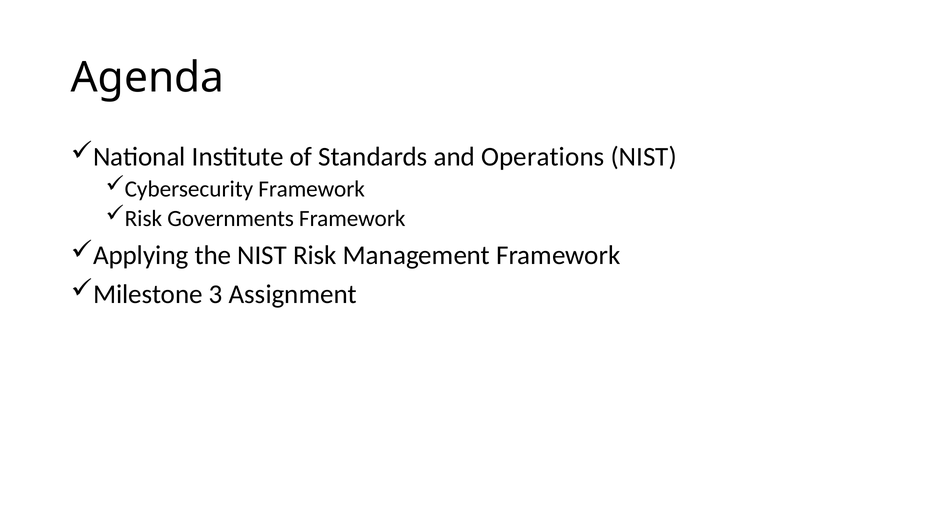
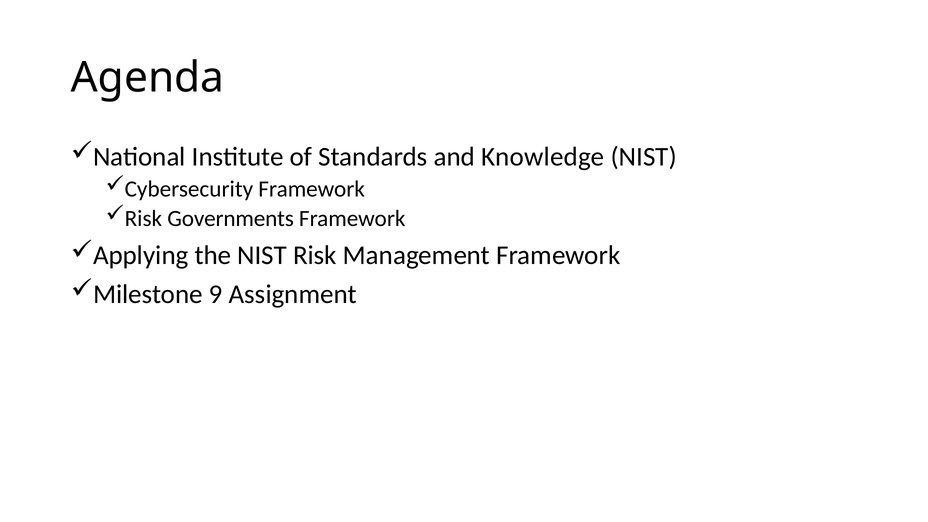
Operations: Operations -> Knowledge
3: 3 -> 9
